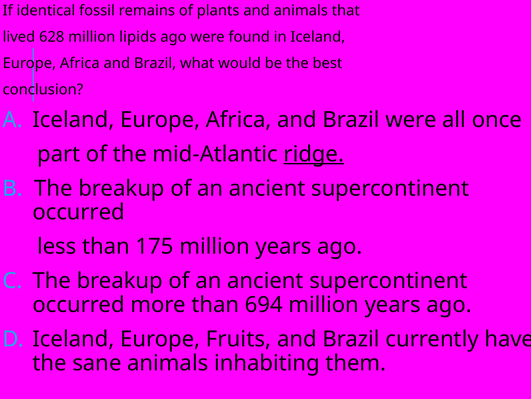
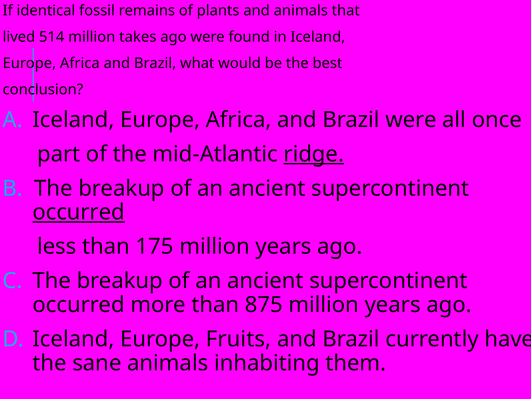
628: 628 -> 514
lipids: lipids -> takes
occurred at (79, 212) underline: none -> present
694: 694 -> 875
